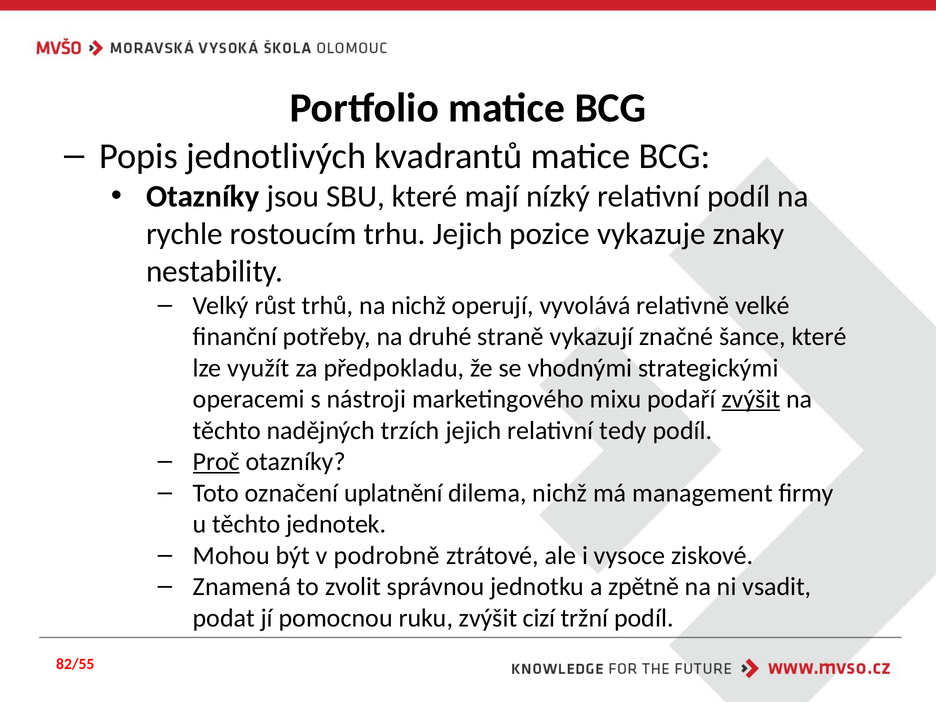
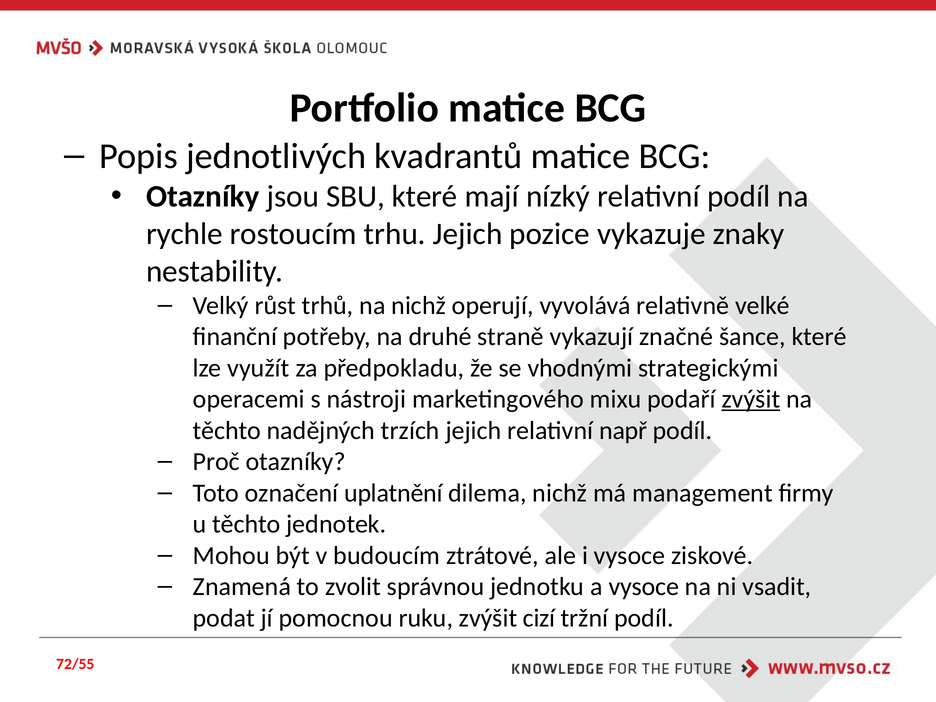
tedy: tedy -> např
Proč underline: present -> none
podrobně: podrobně -> budoucím
a zpětně: zpětně -> vysoce
82/55: 82/55 -> 72/55
